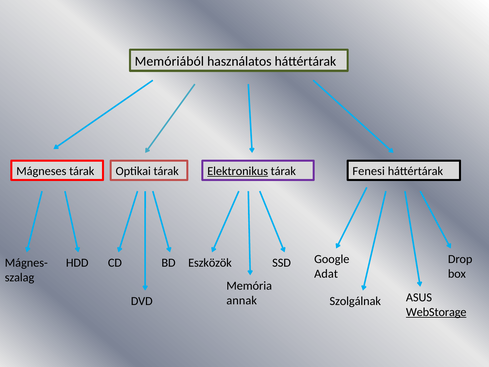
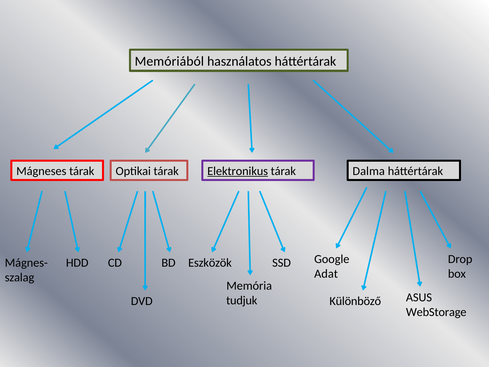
Fenesi: Fenesi -> Dalma
annak: annak -> tudjuk
Szolgálnak: Szolgálnak -> Különböző
WebStorage underline: present -> none
